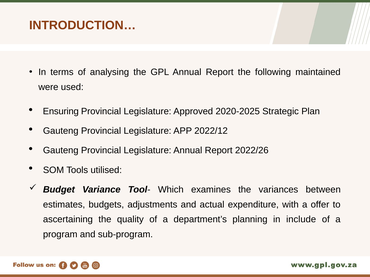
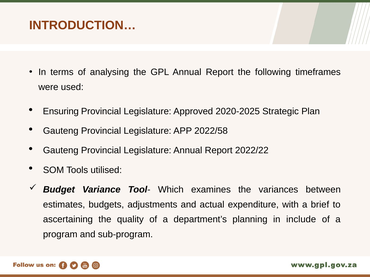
maintained: maintained -> timeframes
2022/12: 2022/12 -> 2022/58
2022/26: 2022/26 -> 2022/22
offer: offer -> brief
